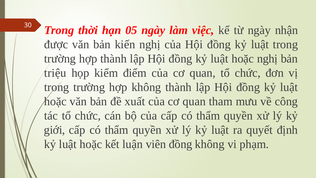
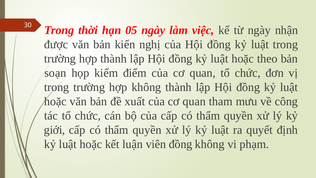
hoặc nghị: nghị -> theo
triệu: triệu -> soạn
